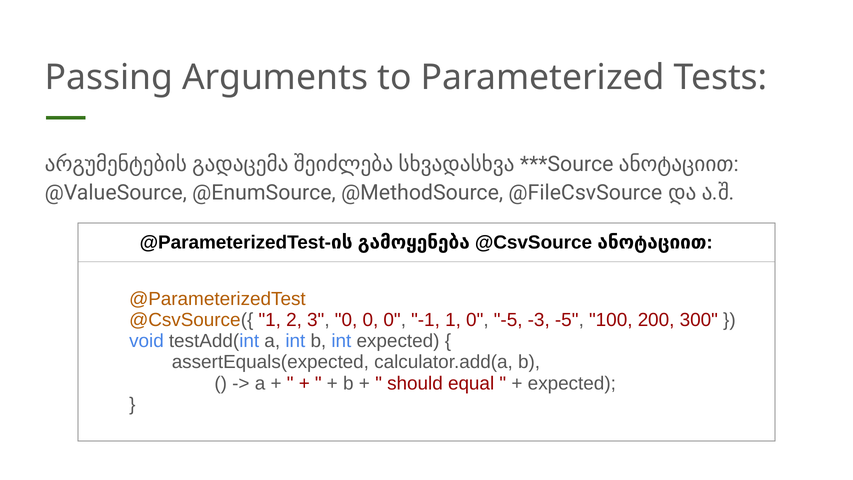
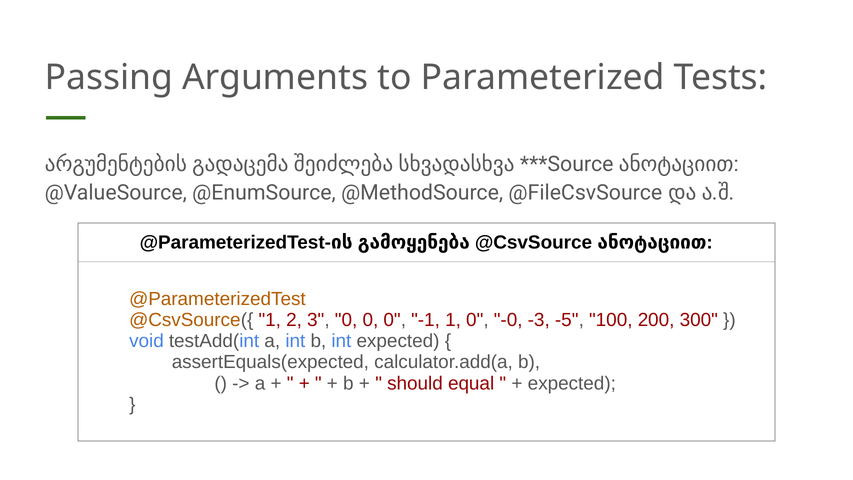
0 -5: -5 -> -0
